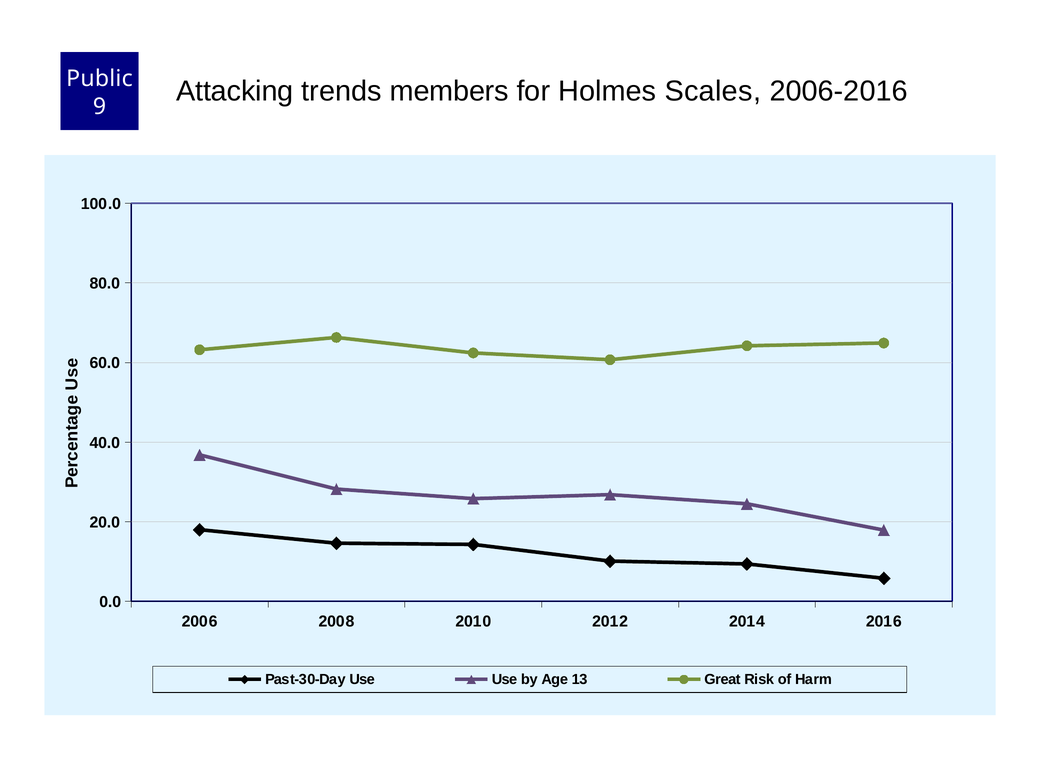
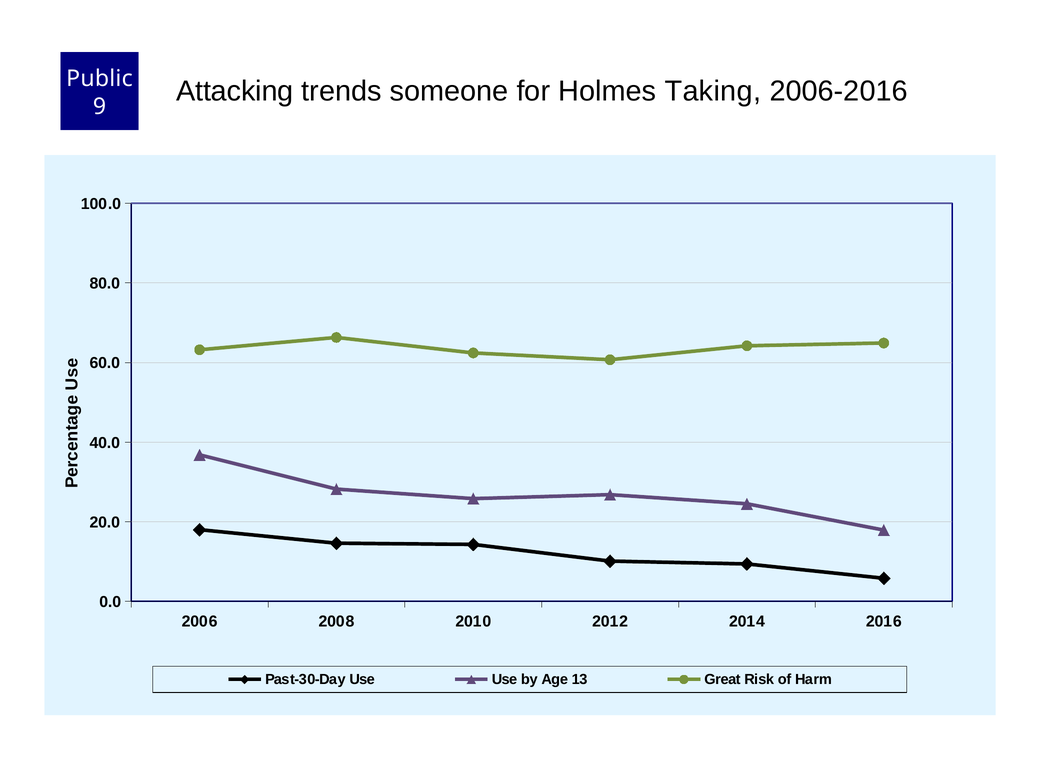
members: members -> someone
Scales: Scales -> Taking
